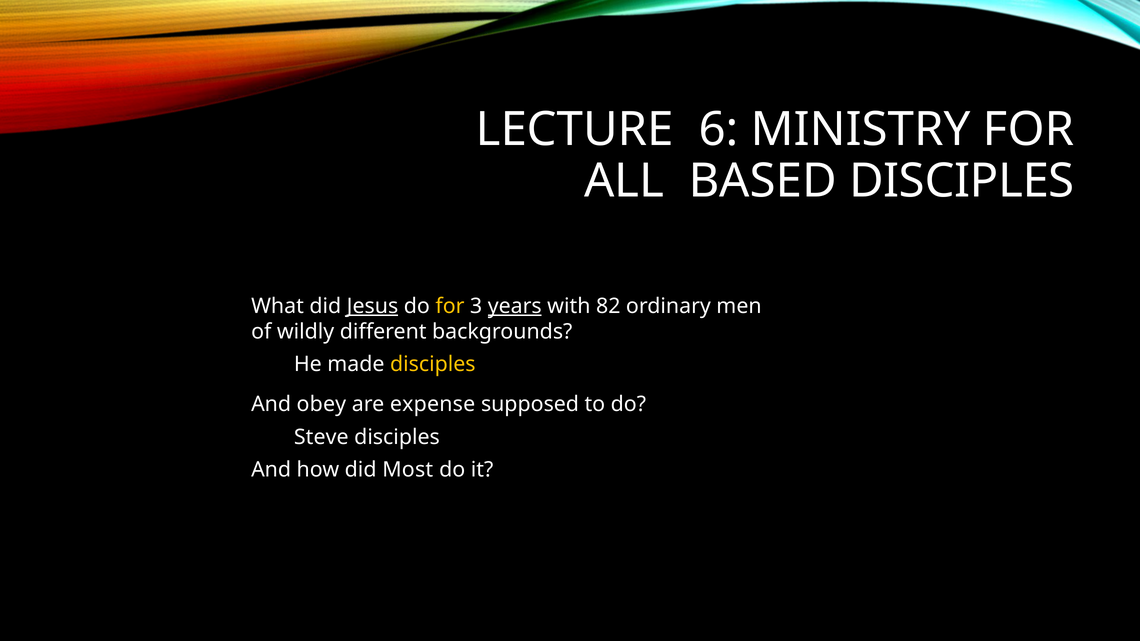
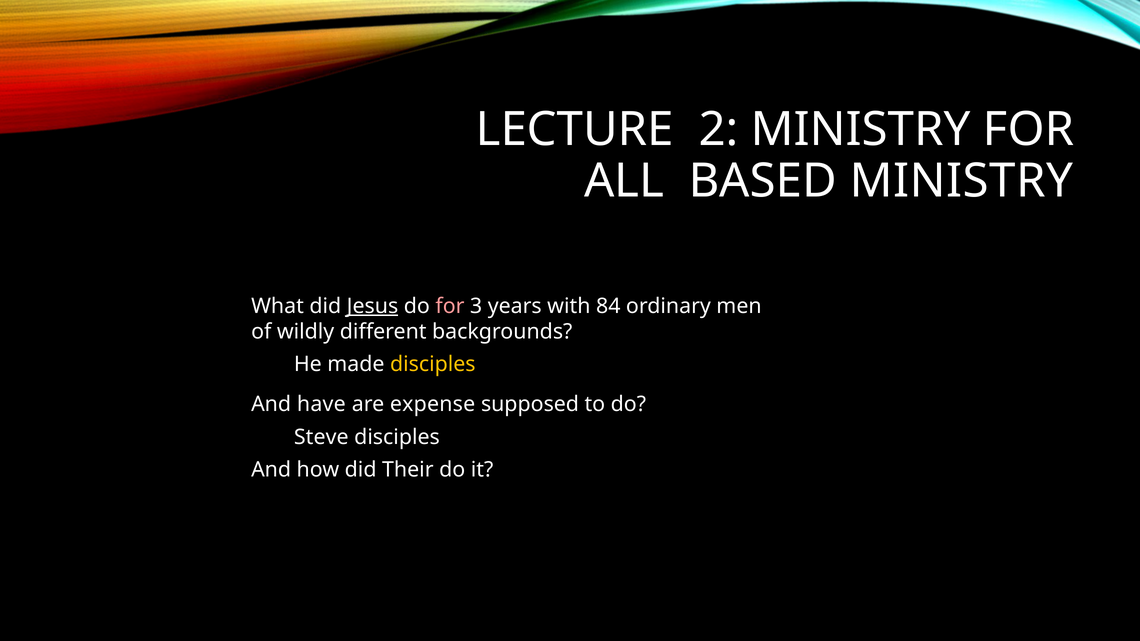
6: 6 -> 2
BASED DISCIPLES: DISCIPLES -> MINISTRY
for at (450, 306) colour: yellow -> pink
years underline: present -> none
82: 82 -> 84
obey: obey -> have
Most: Most -> Their
